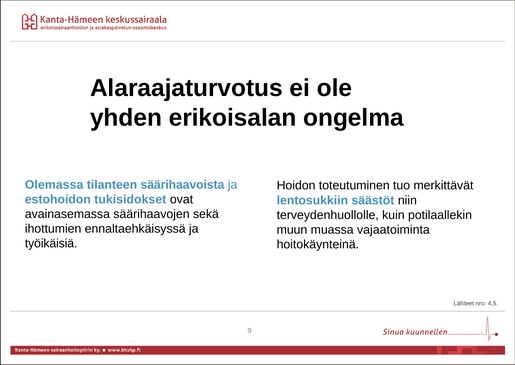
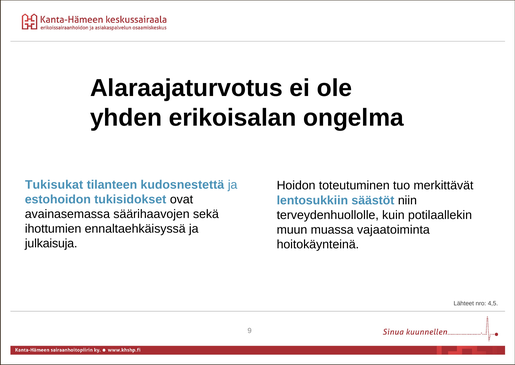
Olemassa: Olemassa -> Tukisukat
säärihaavoista: säärihaavoista -> kudosnestettä
työikäisiä: työikäisiä -> julkaisuja
